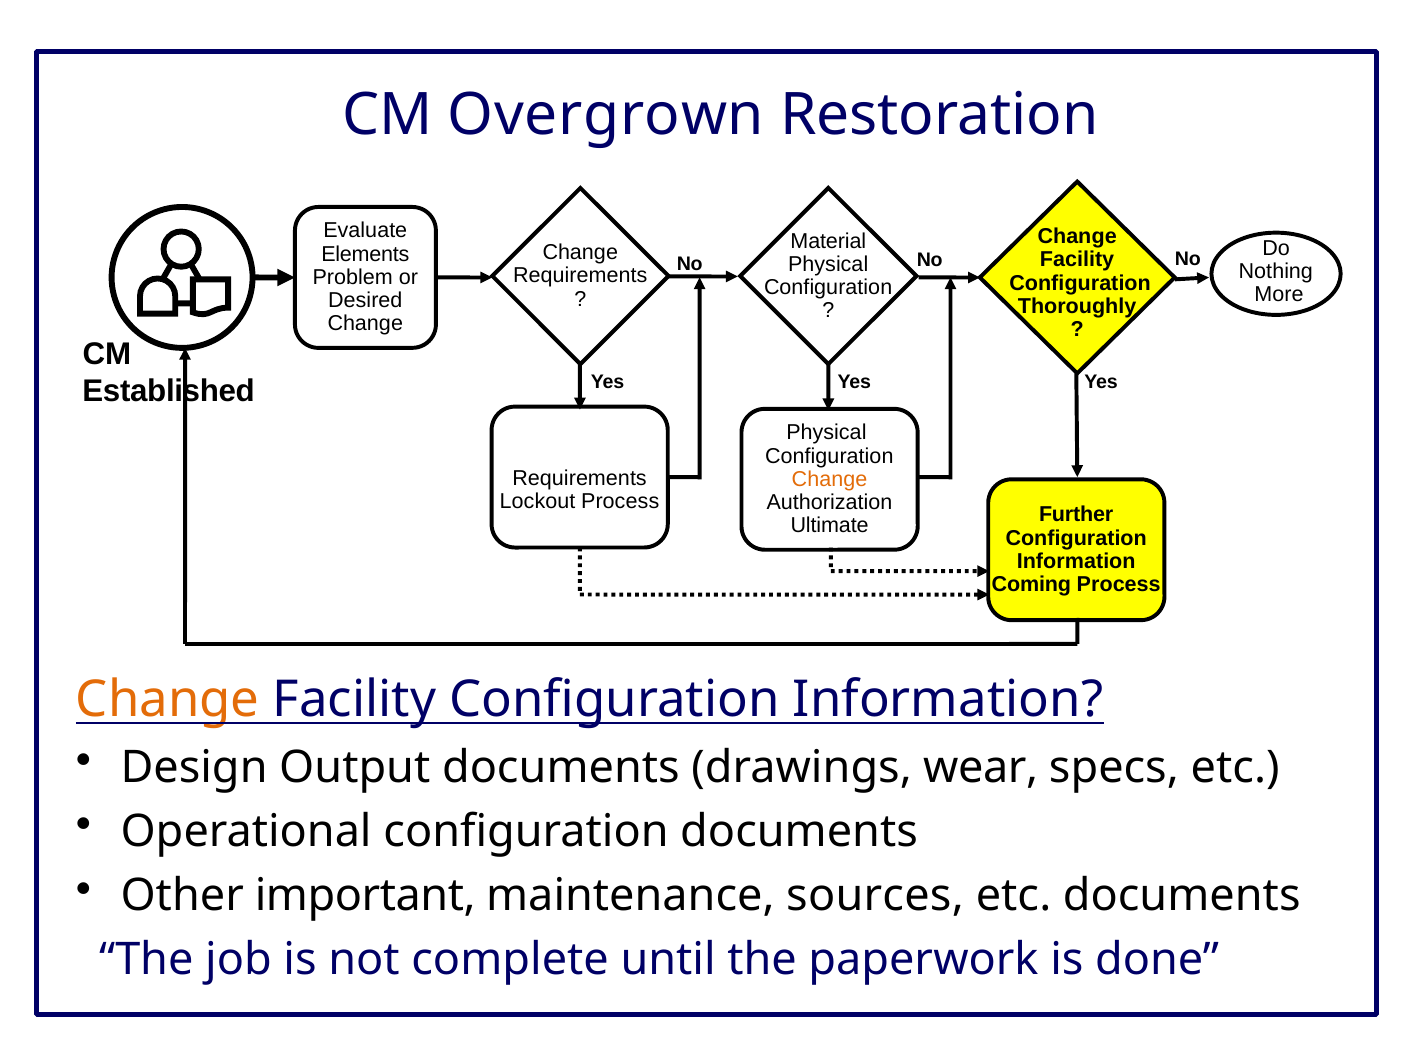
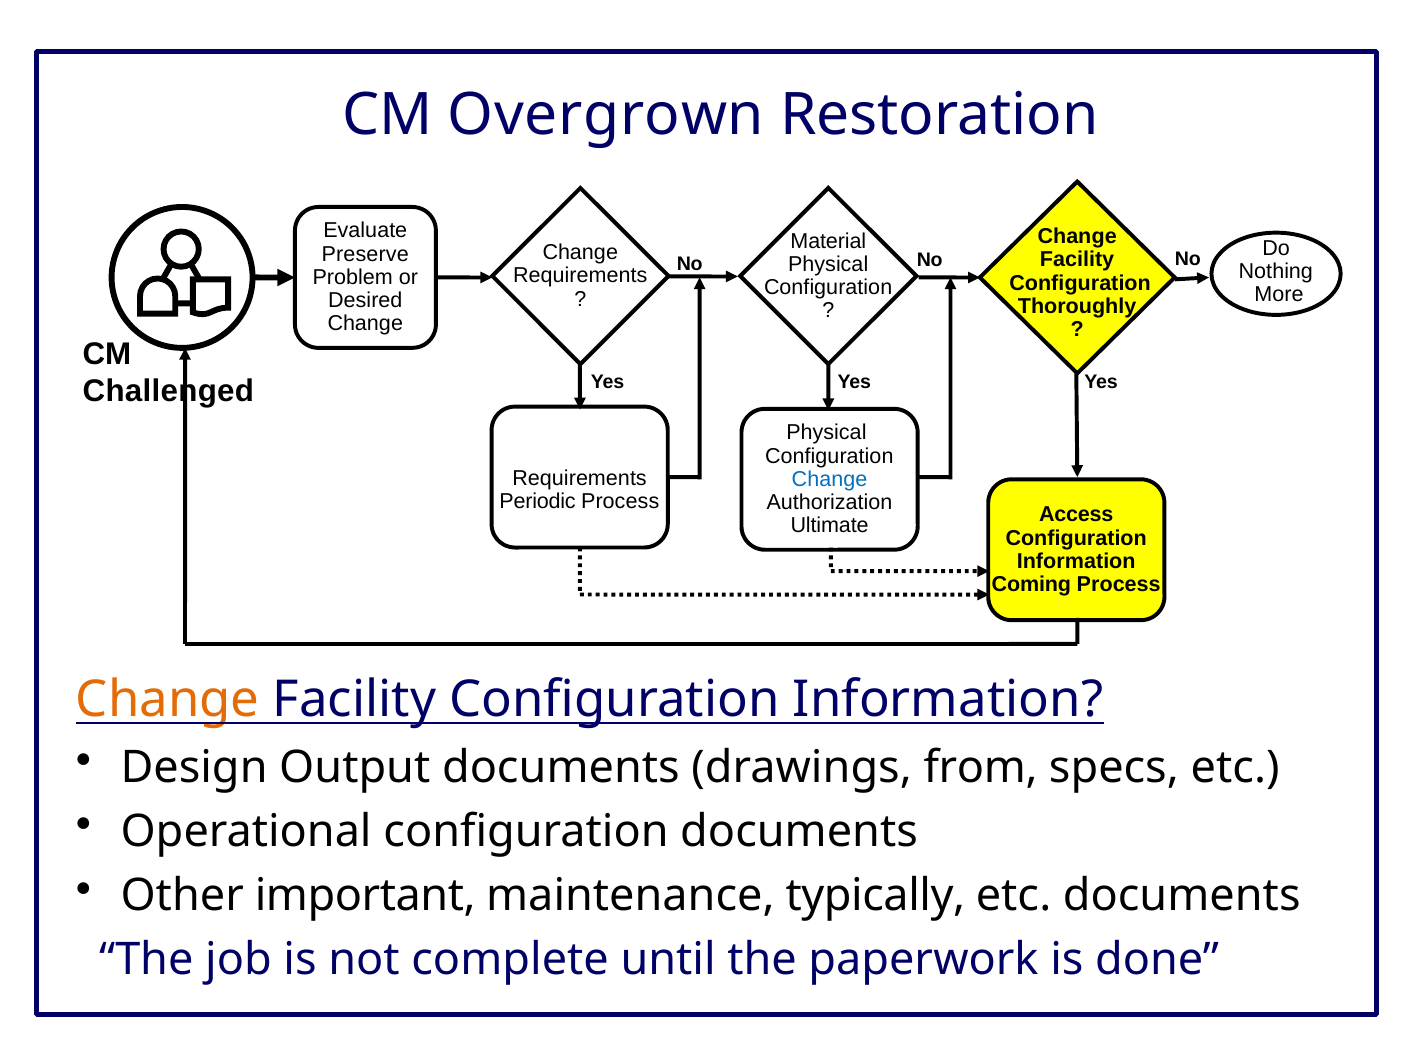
Elements: Elements -> Preserve
Established: Established -> Challenged
Change at (829, 479) colour: orange -> blue
Lockout: Lockout -> Periodic
Further: Further -> Access
wear: wear -> from
sources: sources -> typically
